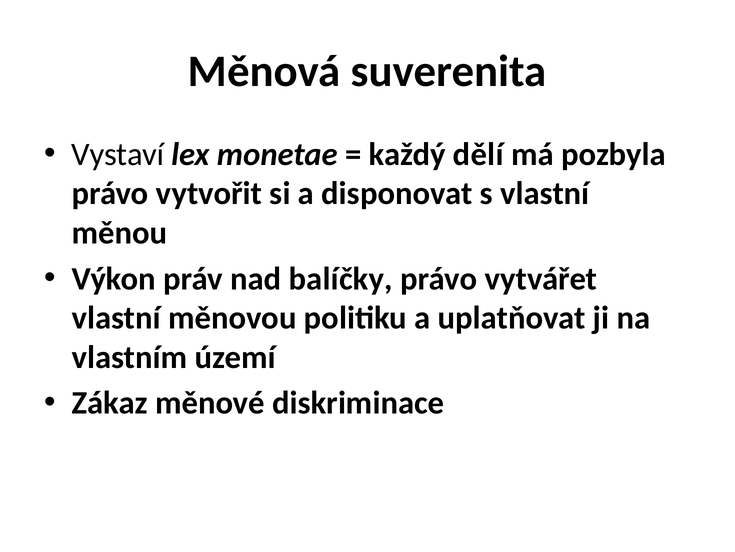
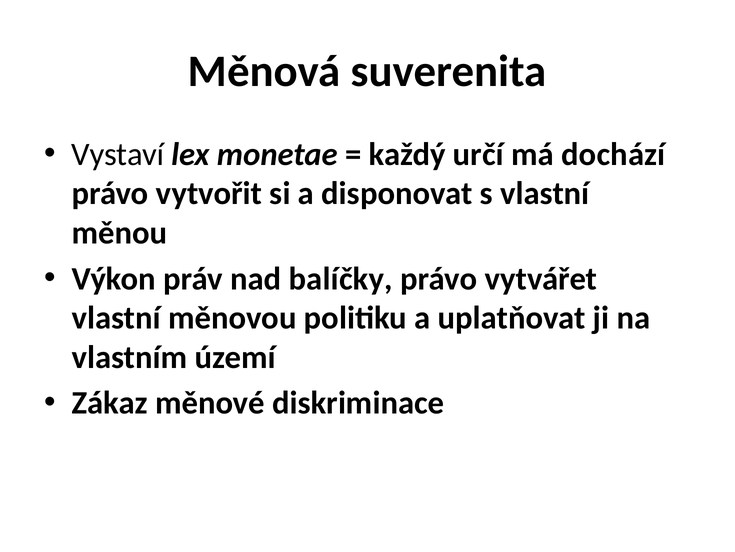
dělí: dělí -> určí
pozbyla: pozbyla -> dochází
